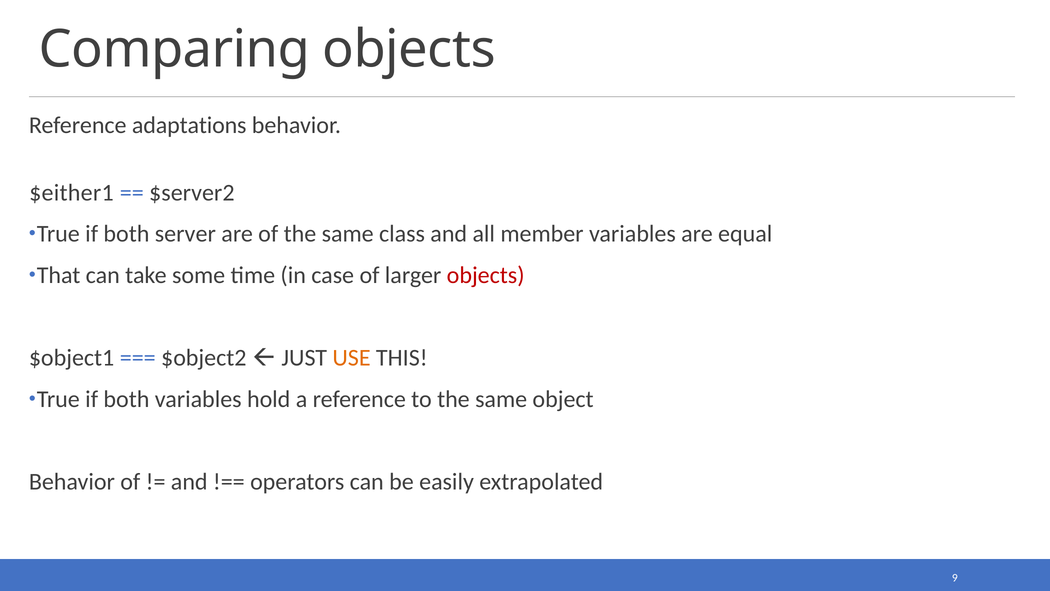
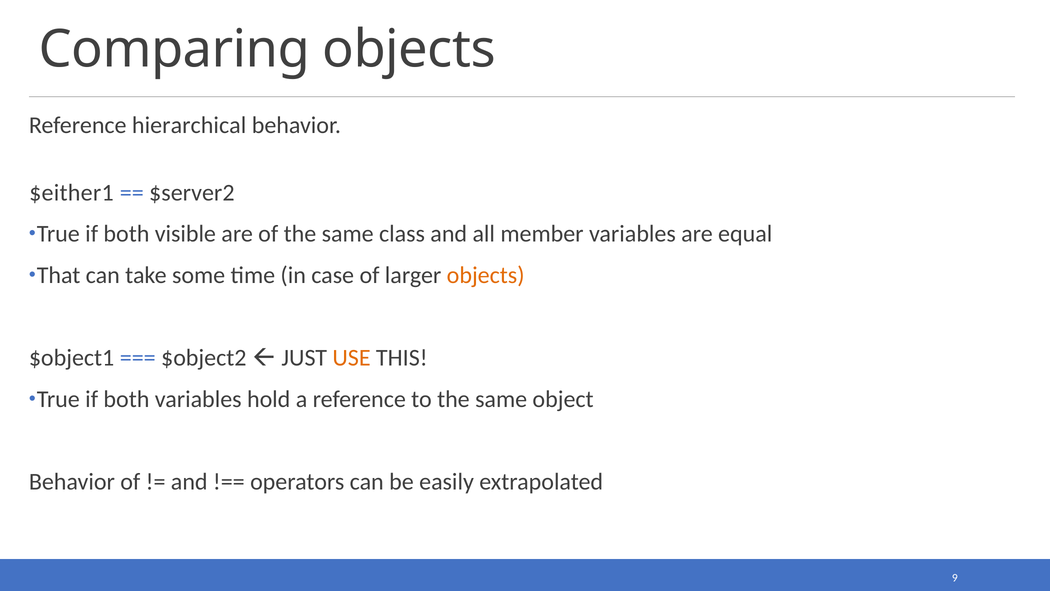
adaptations: adaptations -> hierarchical
server: server -> visible
objects at (486, 275) colour: red -> orange
